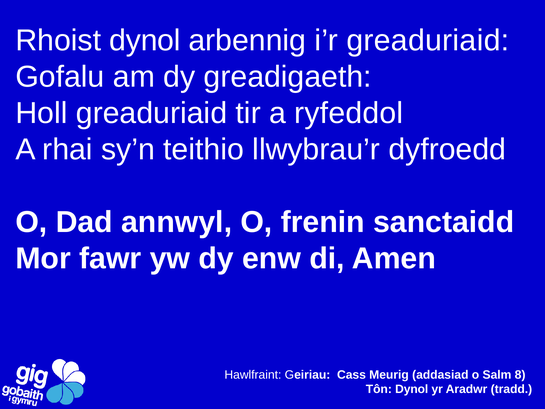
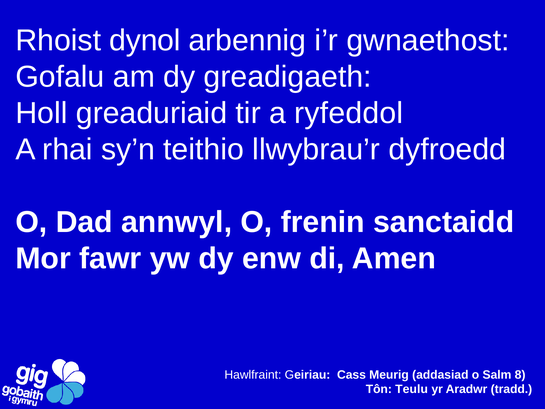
i’r greaduriaid: greaduriaid -> gwnaethost
Tôn Dynol: Dynol -> Teulu
